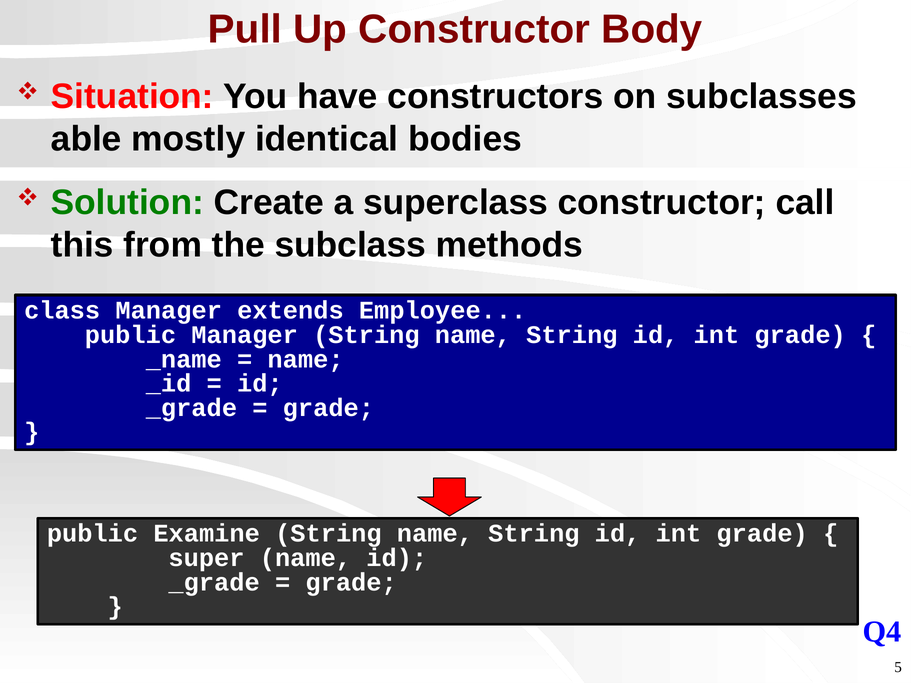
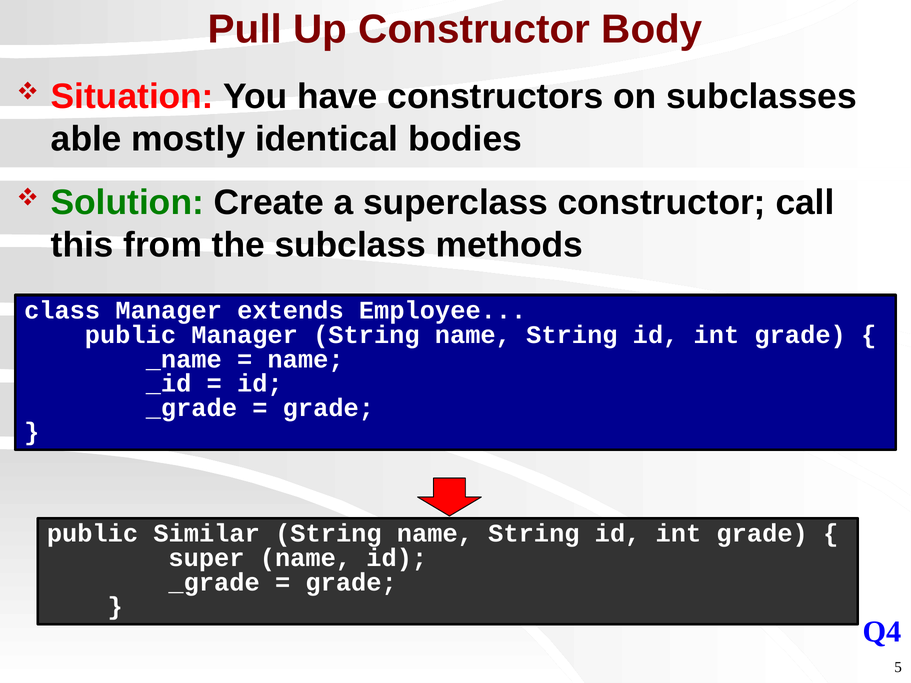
Examine: Examine -> Similar
